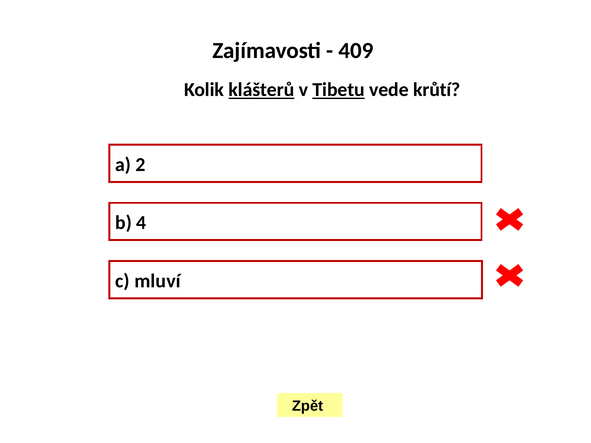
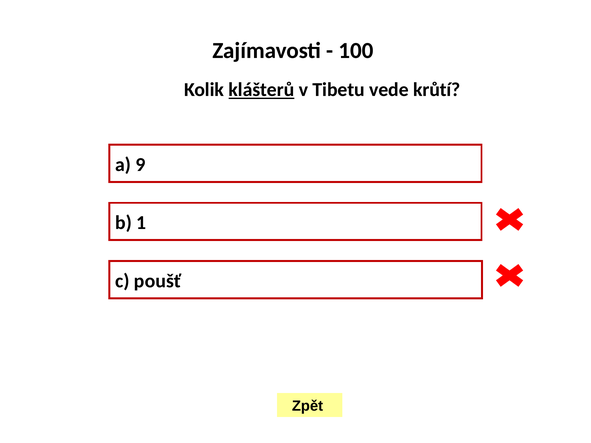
409: 409 -> 100
Tibetu underline: present -> none
2: 2 -> 9
4: 4 -> 1
mluví: mluví -> poušť
